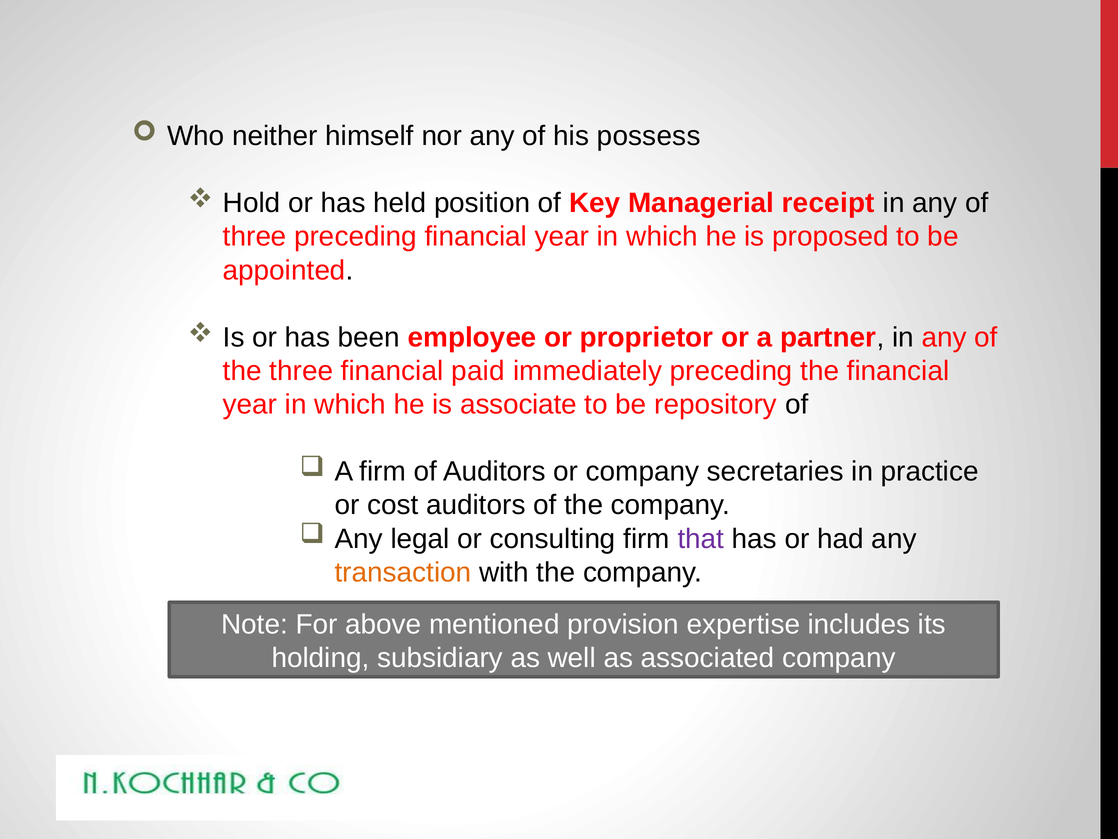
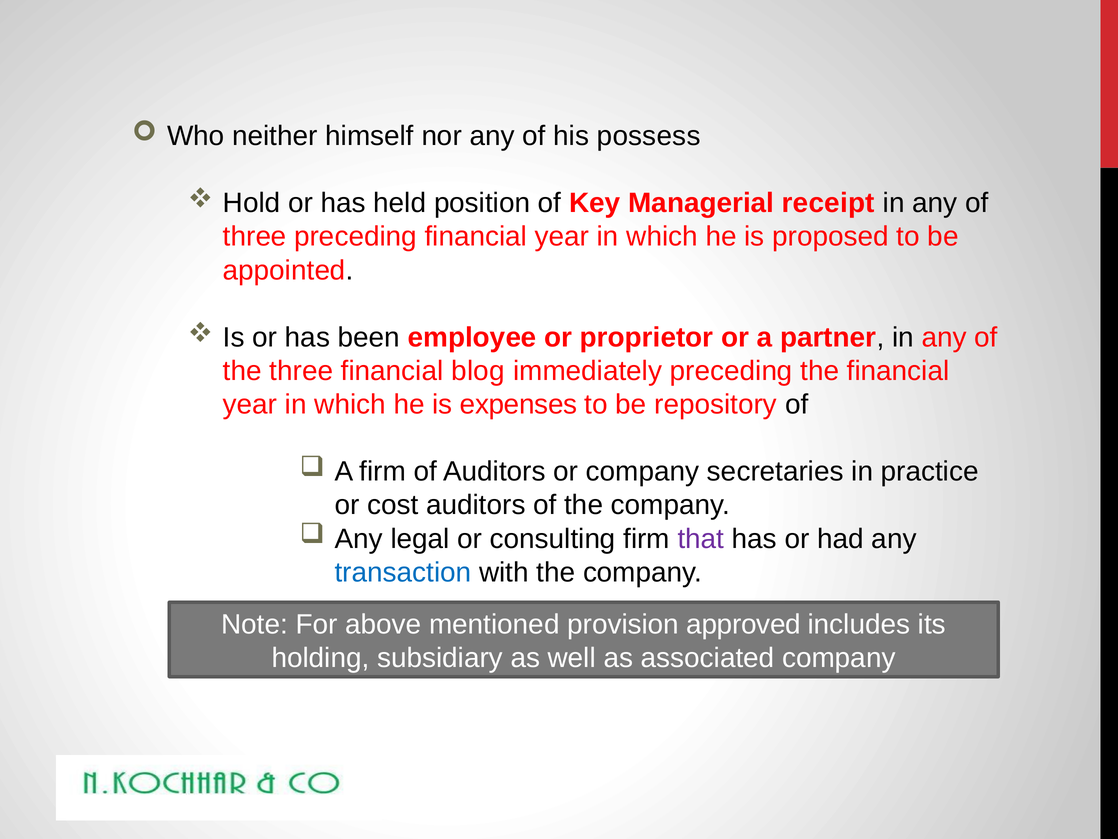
paid: paid -> blog
associate: associate -> expenses
transaction colour: orange -> blue
expertise: expertise -> approved
